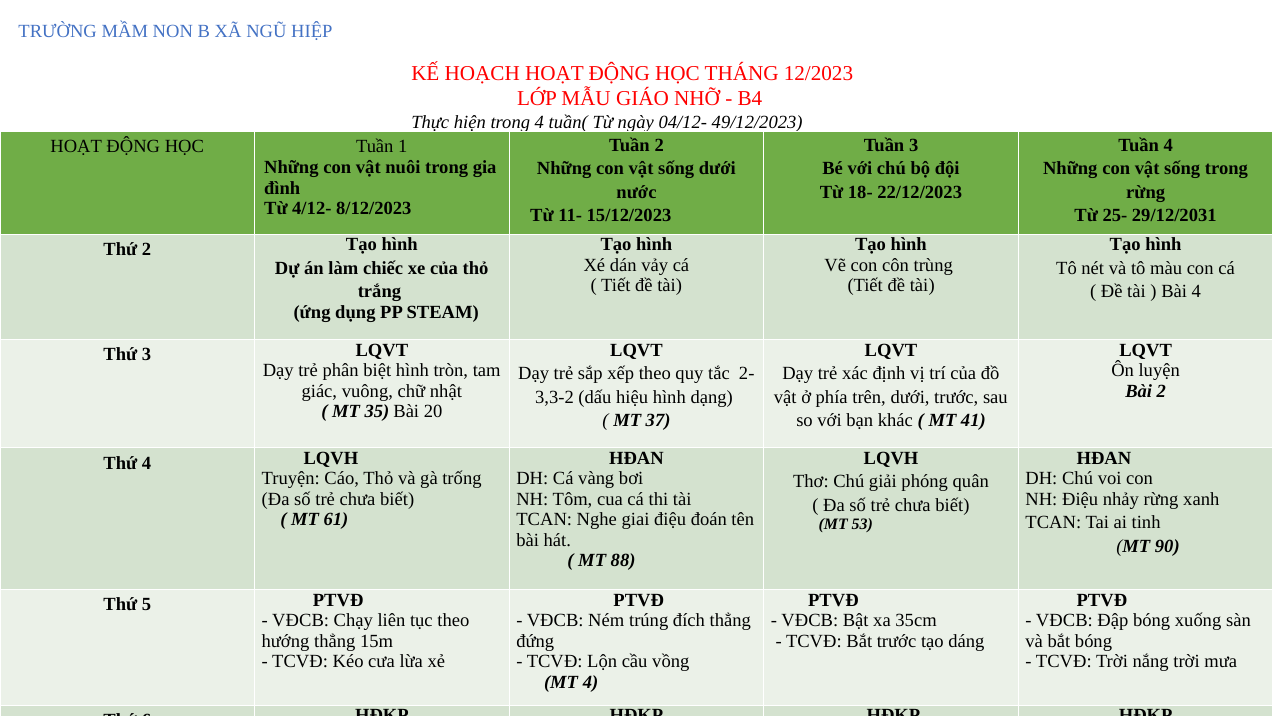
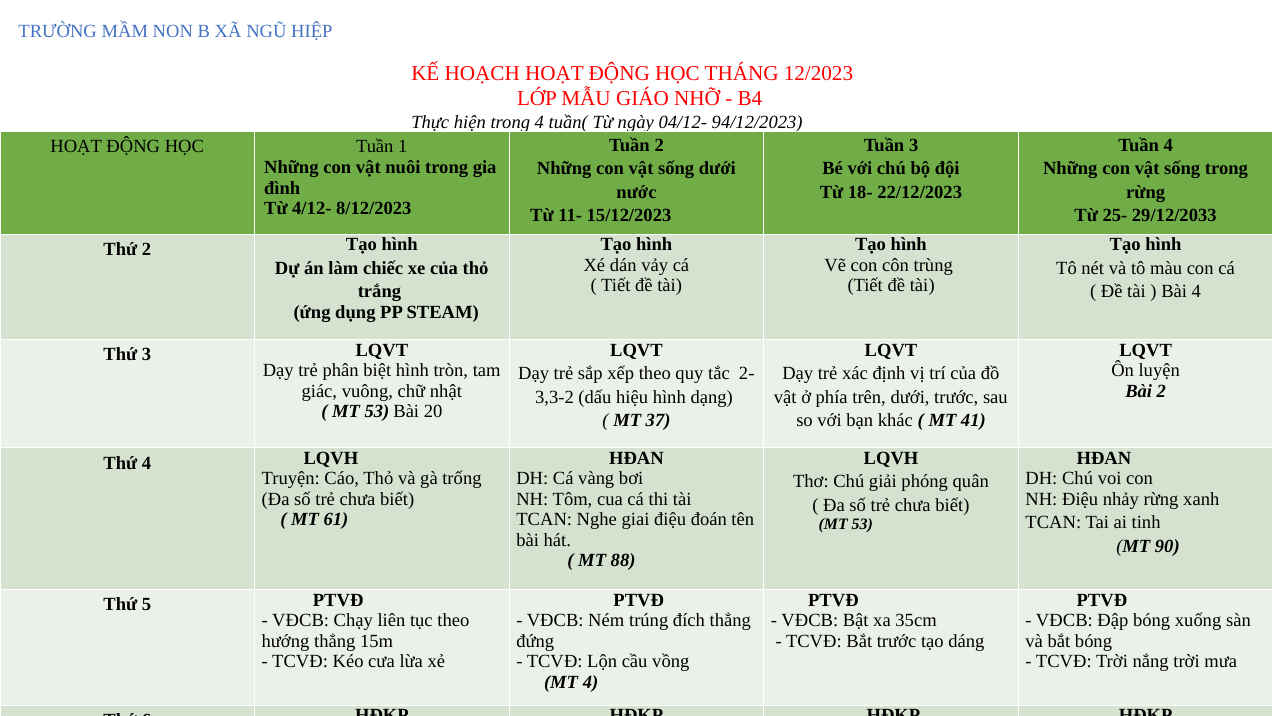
49/12/2023: 49/12/2023 -> 94/12/2023
29/12/2031: 29/12/2031 -> 29/12/2033
35 at (377, 412): 35 -> 53
